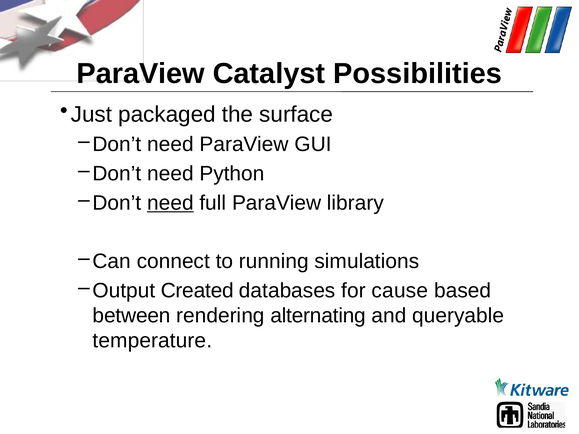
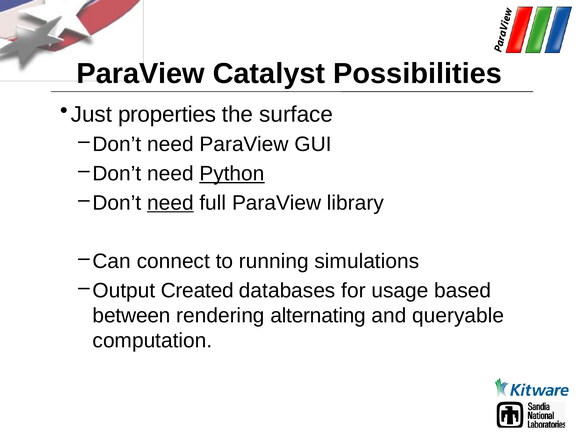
packaged: packaged -> properties
Python underline: none -> present
cause: cause -> usage
temperature: temperature -> computation
